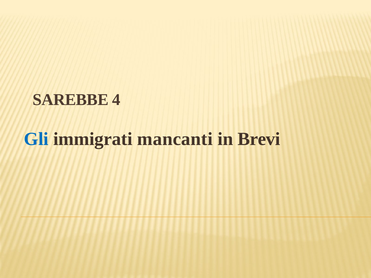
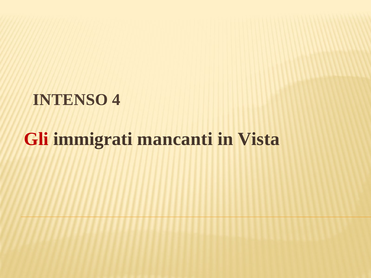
SAREBBE: SAREBBE -> INTENSO
Gli colour: blue -> red
Brevi: Brevi -> Vista
